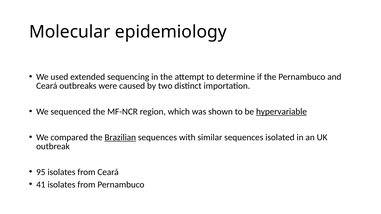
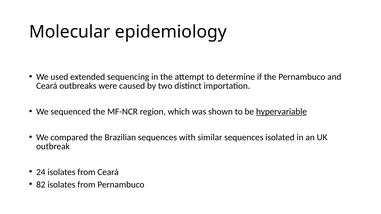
Brazilian underline: present -> none
95: 95 -> 24
41: 41 -> 82
